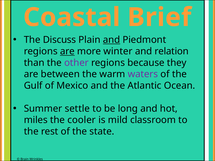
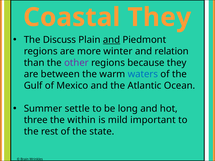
Coastal Brief: Brief -> They
are at (67, 51) underline: present -> none
waters colour: purple -> blue
miles: miles -> three
cooler: cooler -> within
classroom: classroom -> important
